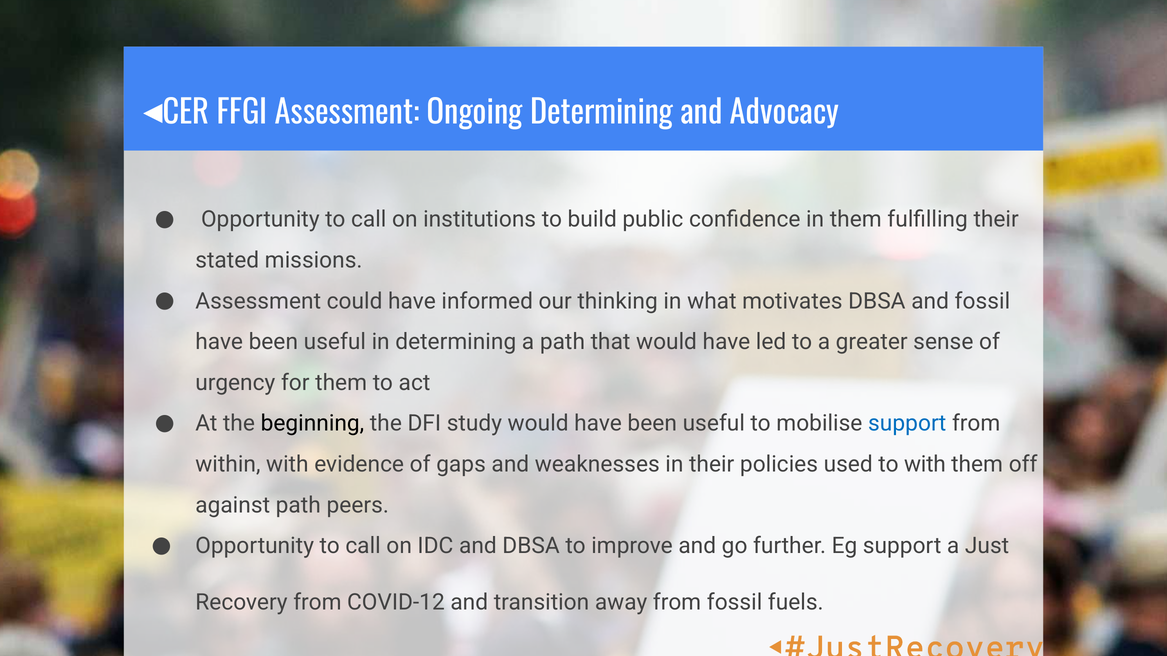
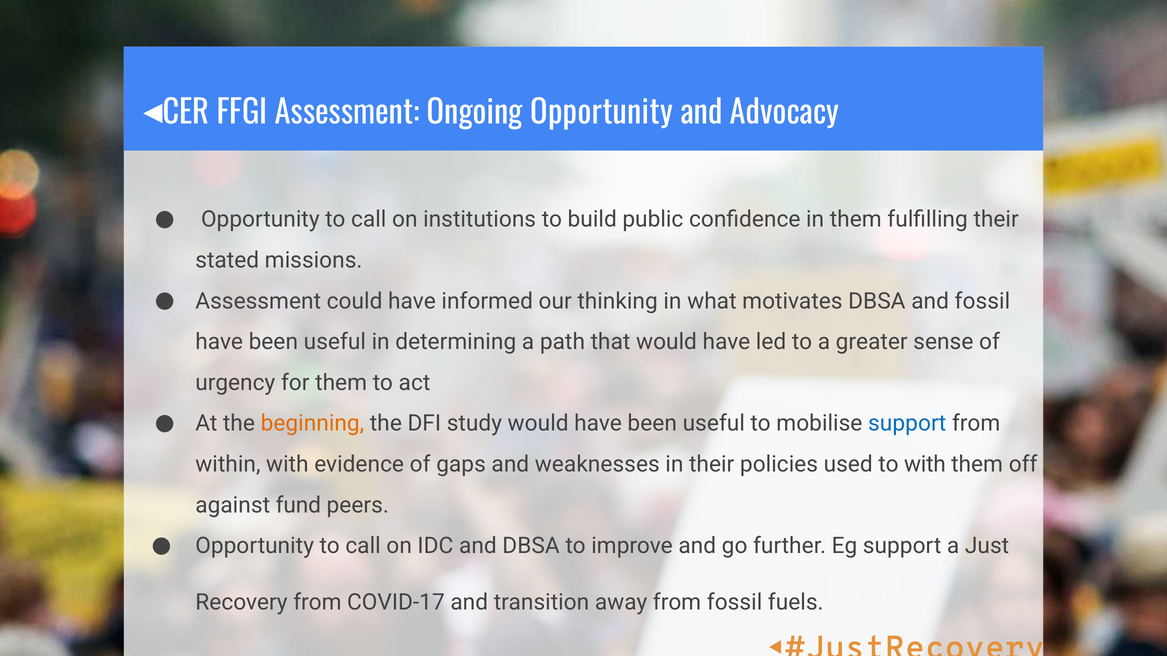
Ongoing Determining: Determining -> Opportunity
beginning colour: black -> orange
against path: path -> fund
COVID-12: COVID-12 -> COVID-17
